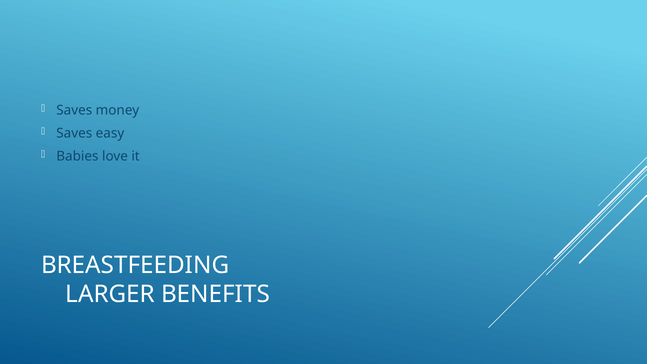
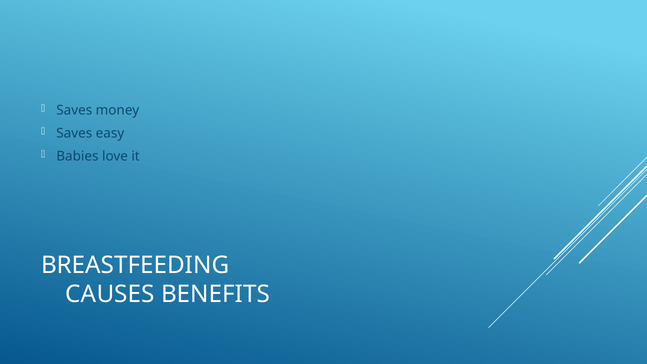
LARGER: LARGER -> CAUSES
